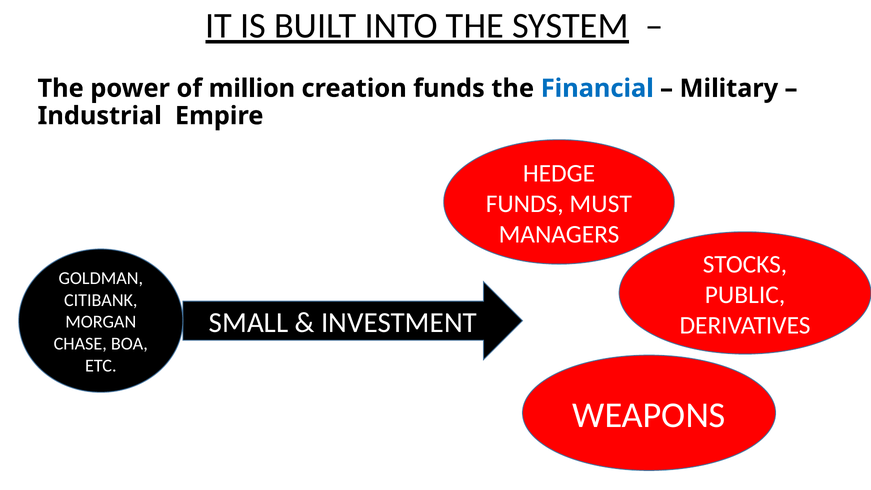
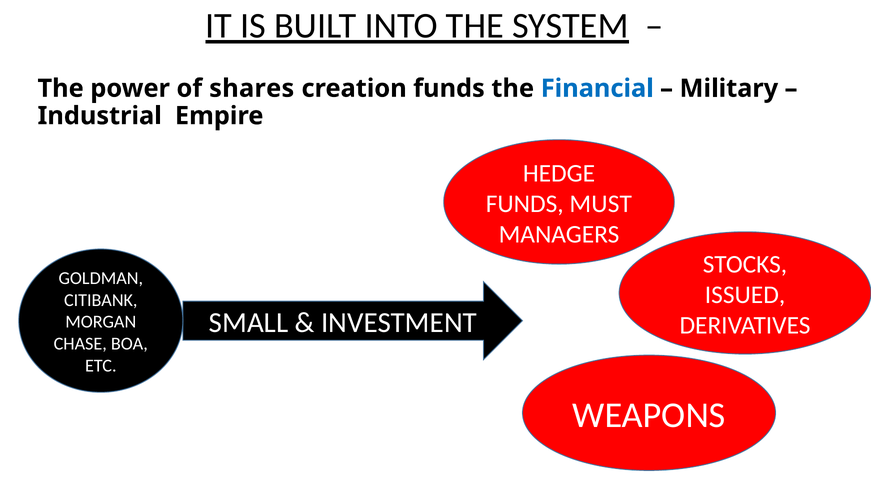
million: million -> shares
PUBLIC: PUBLIC -> ISSUED
